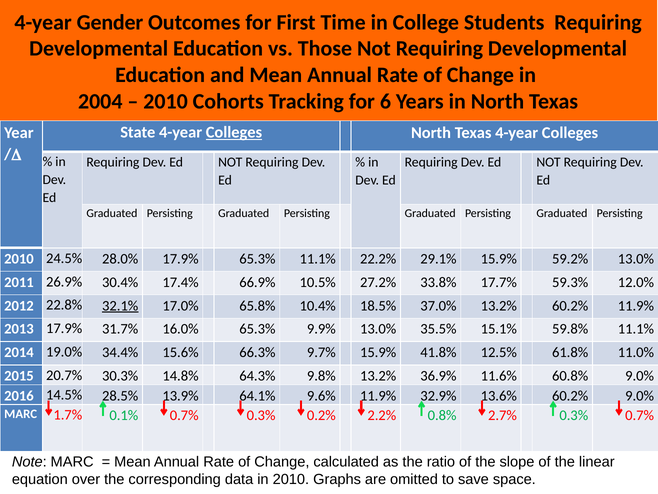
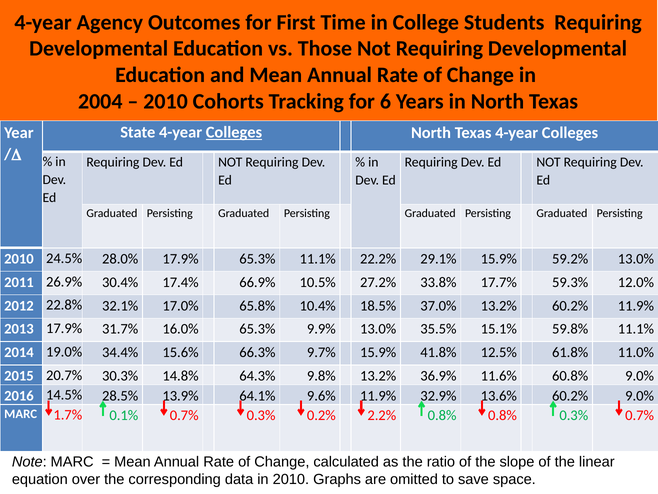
Gender: Gender -> Agency
32.1% underline: present -> none
0.8% 2.7%: 2.7% -> 0.8%
